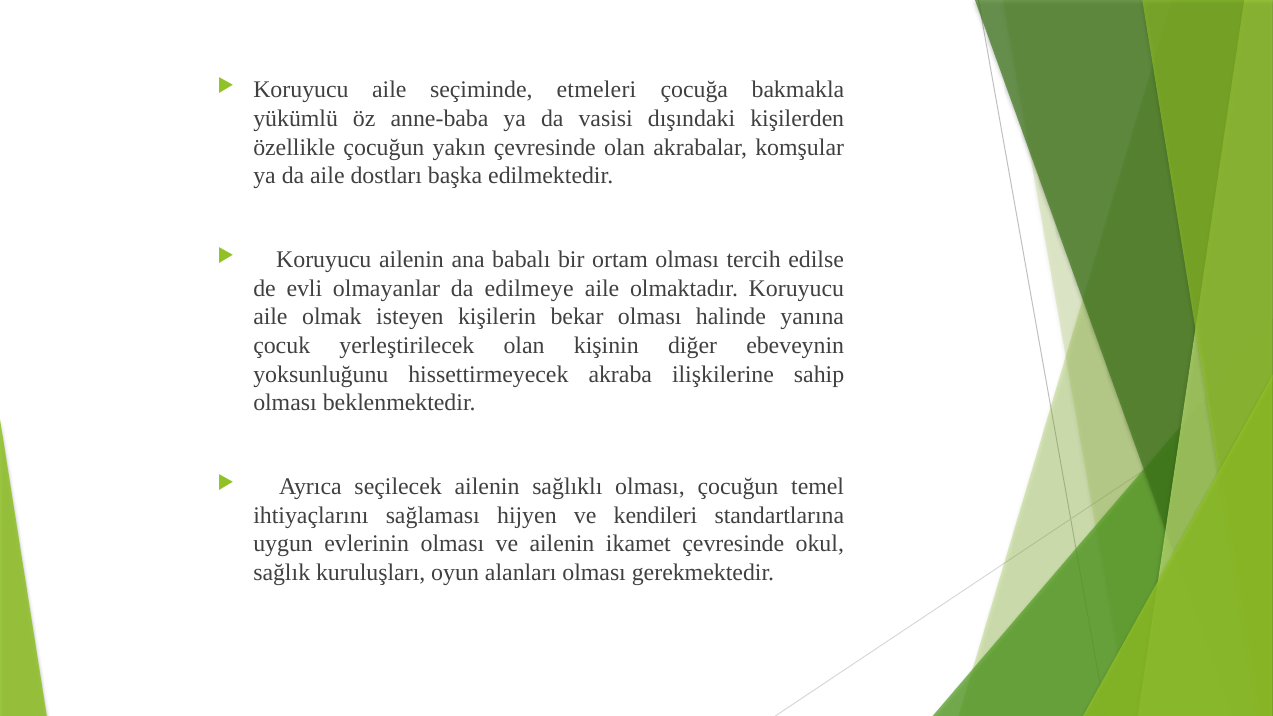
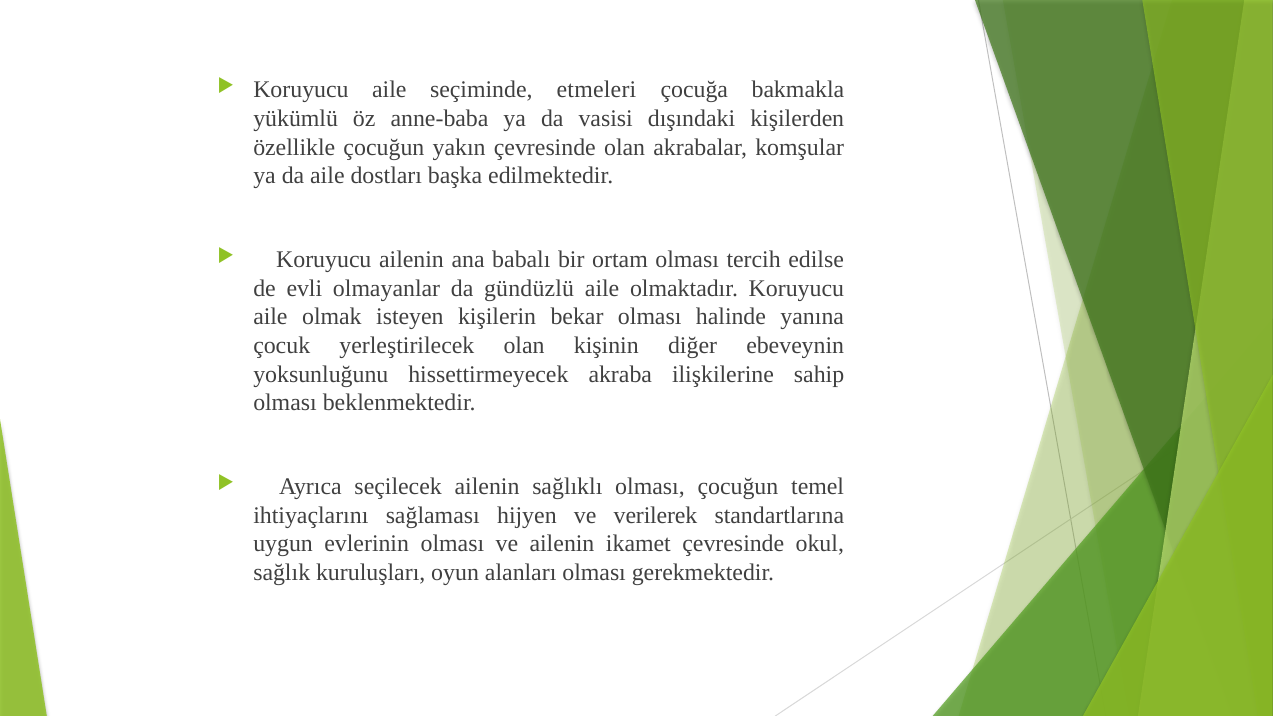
edilmeye: edilmeye -> gündüzlü
kendileri: kendileri -> verilerek
